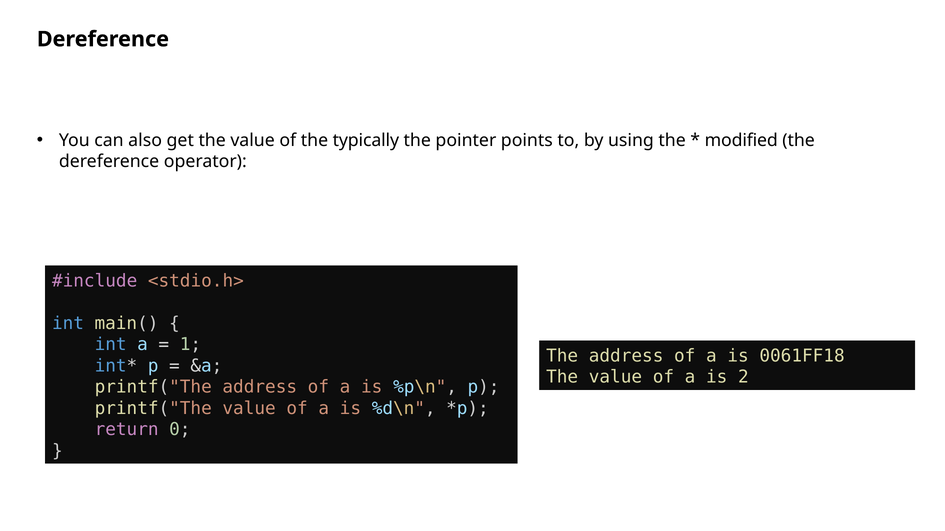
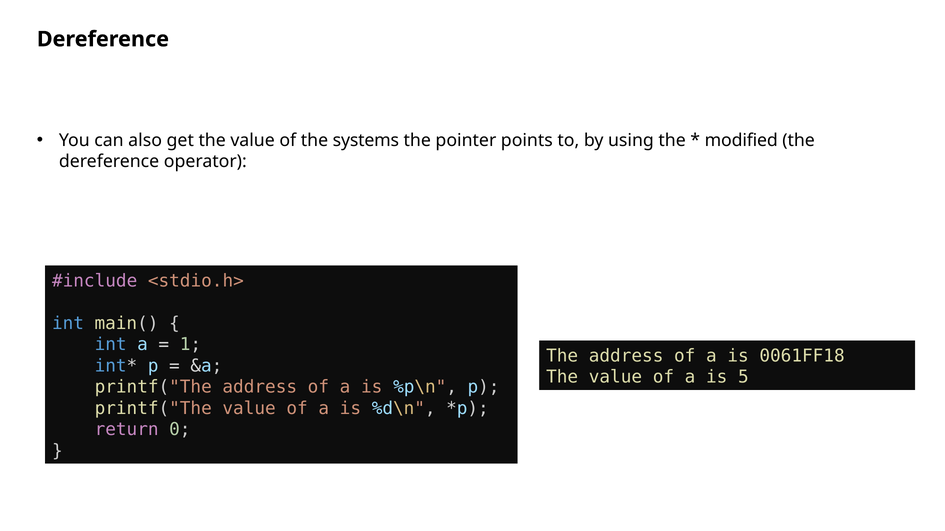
typically: typically -> systems
2: 2 -> 5
